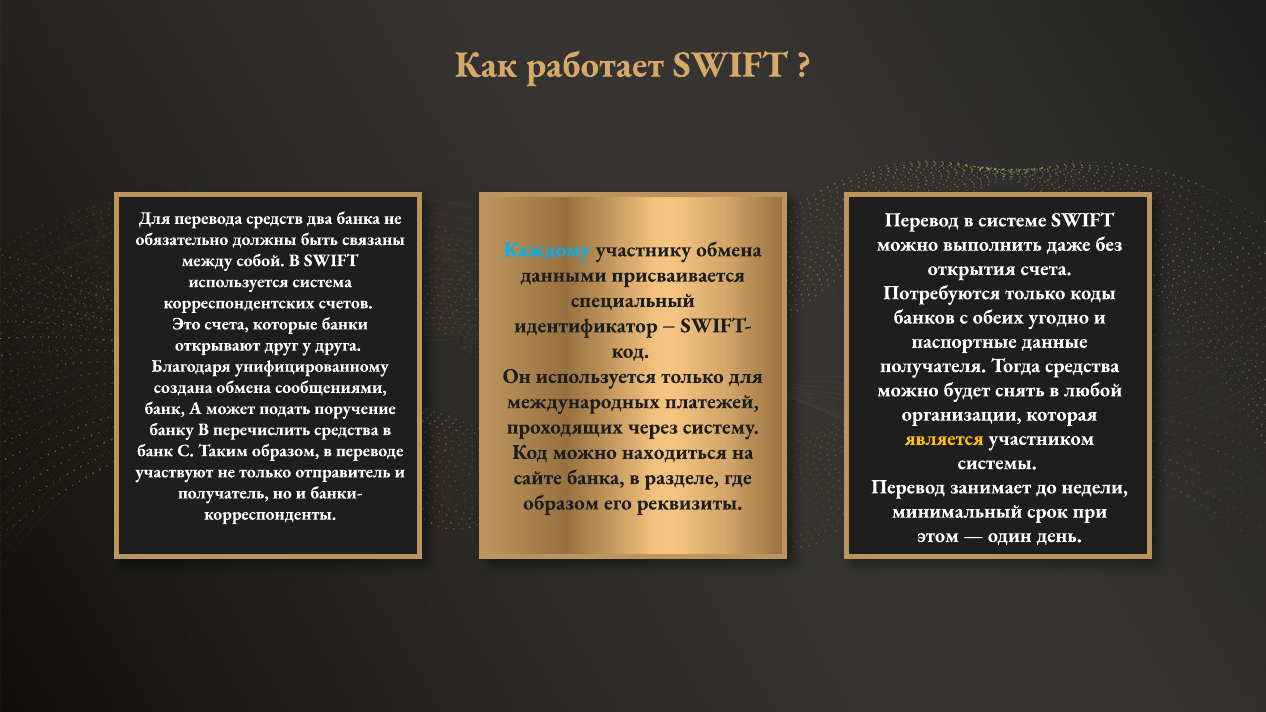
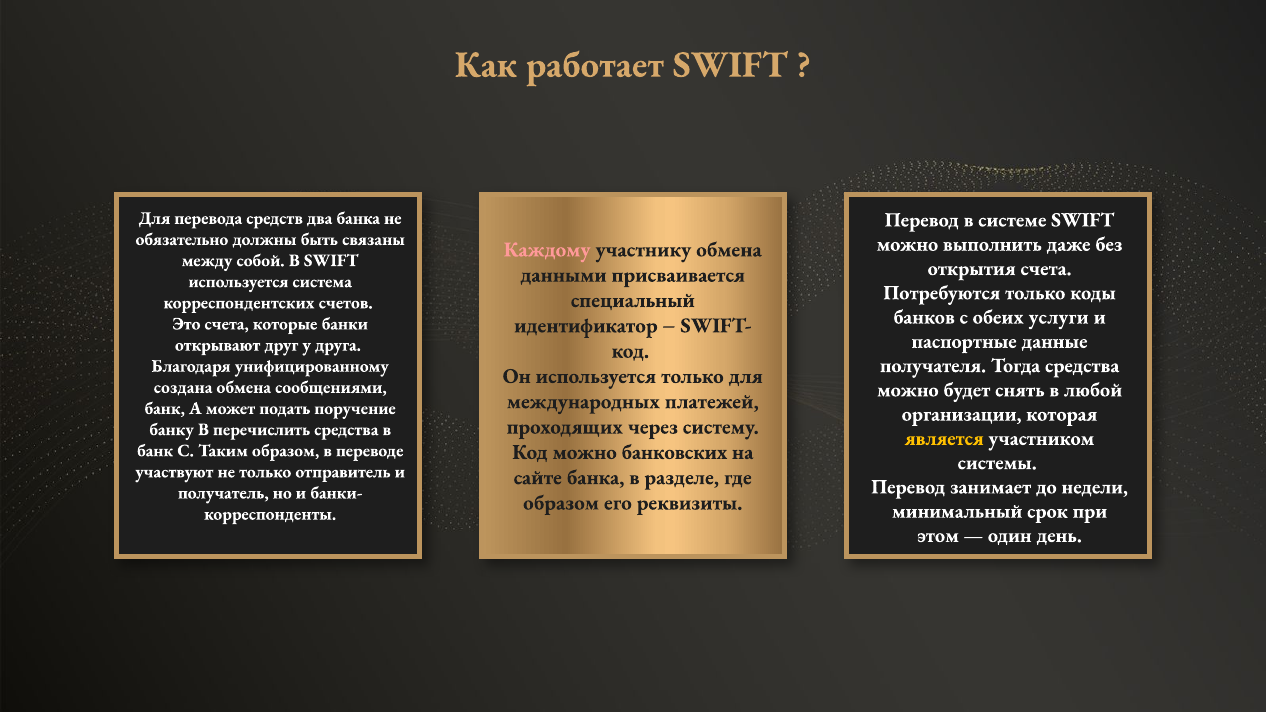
Каждому colour: light blue -> pink
угодно: угодно -> услуги
находиться: находиться -> банковских
